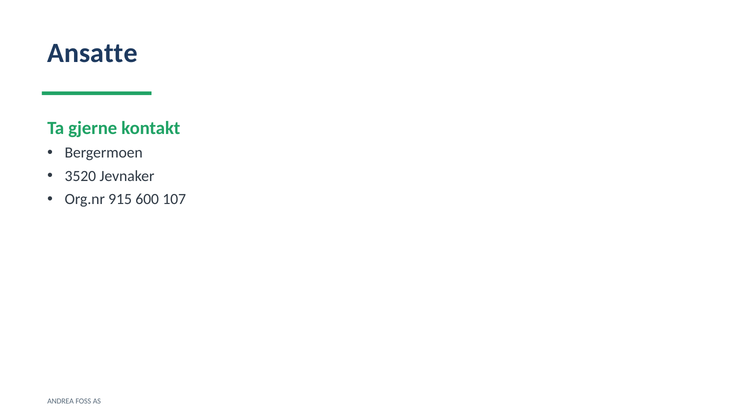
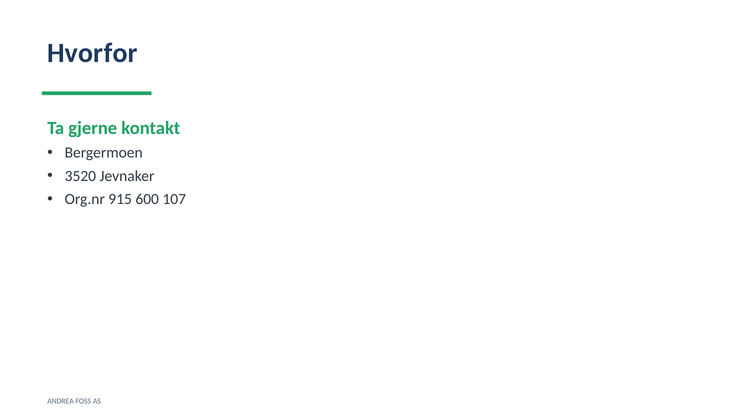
Ansatte: Ansatte -> Hvorfor
